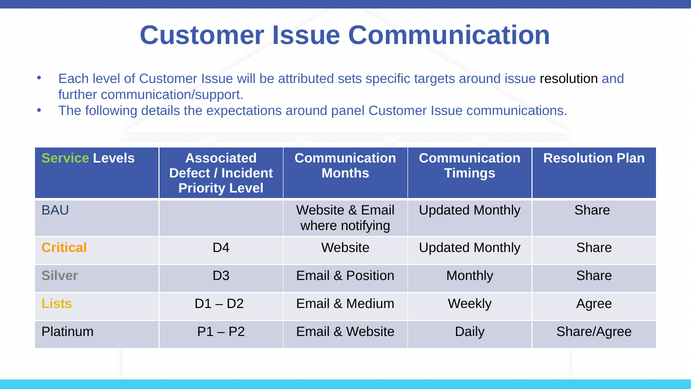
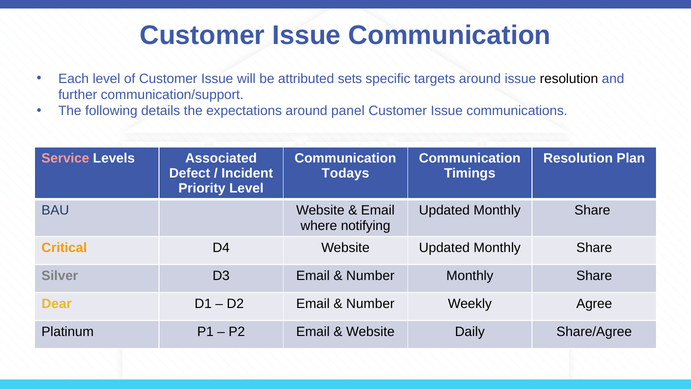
Service colour: light green -> pink
Months: Months -> Todays
Position at (370, 276): Position -> Number
Lists: Lists -> Dear
Medium at (370, 304): Medium -> Number
